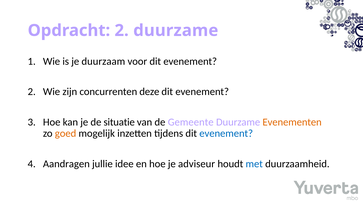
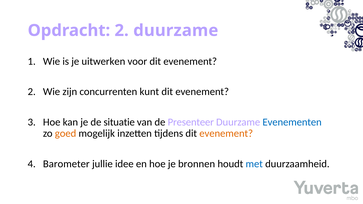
duurzaam: duurzaam -> uitwerken
deze: deze -> kunt
Gemeente: Gemeente -> Presenteer
Evenementen colour: orange -> blue
evenement at (226, 134) colour: blue -> orange
Aandragen: Aandragen -> Barometer
adviseur: adviseur -> bronnen
